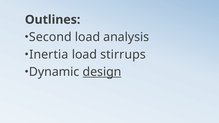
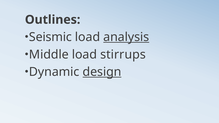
Second: Second -> Seismic
analysis underline: none -> present
Inertia: Inertia -> Middle
